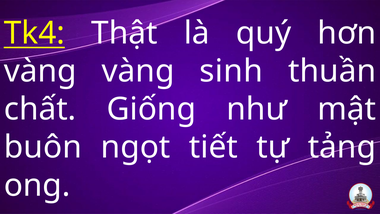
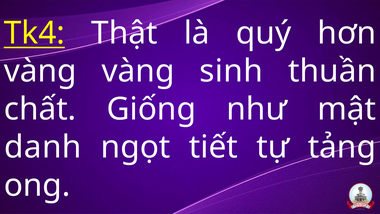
buôn: buôn -> danh
